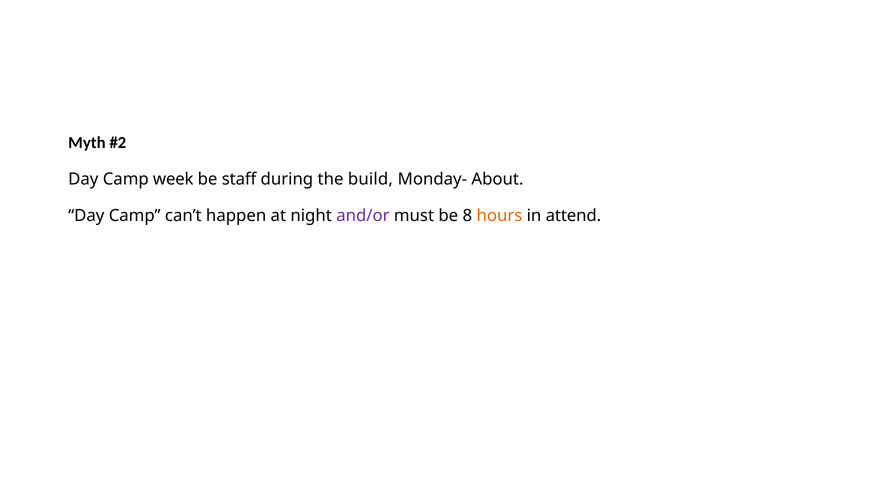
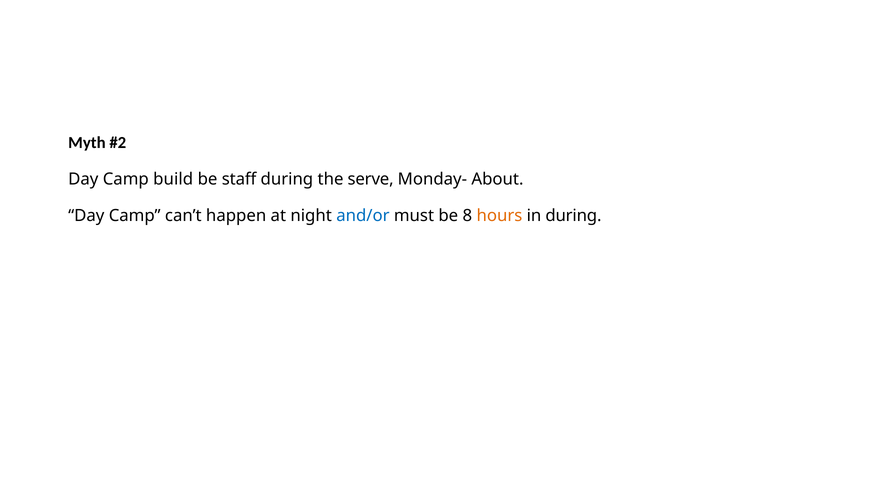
week: week -> build
build: build -> serve
and/or colour: purple -> blue
in attend: attend -> during
